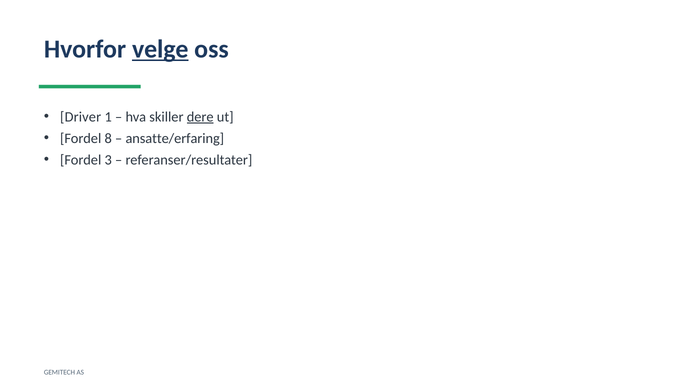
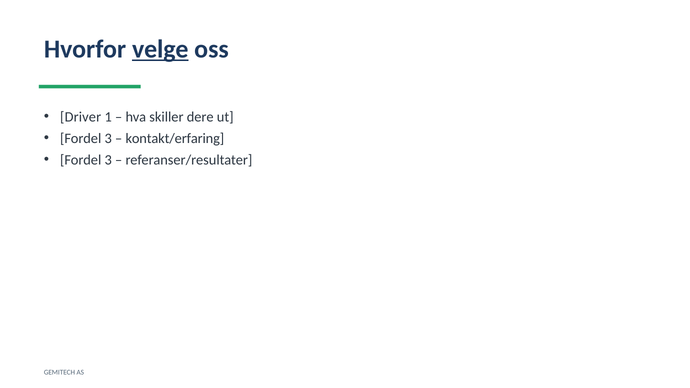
dere underline: present -> none
8 at (108, 138): 8 -> 3
ansatte/erfaring: ansatte/erfaring -> kontakt/erfaring
